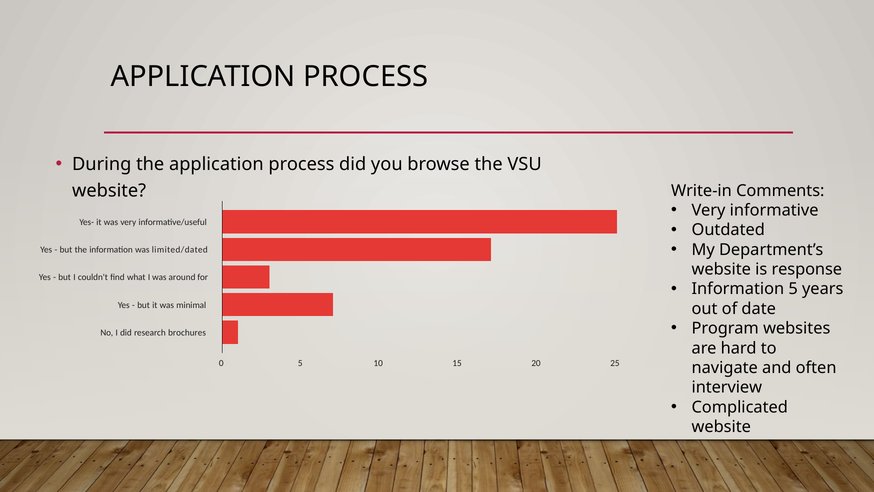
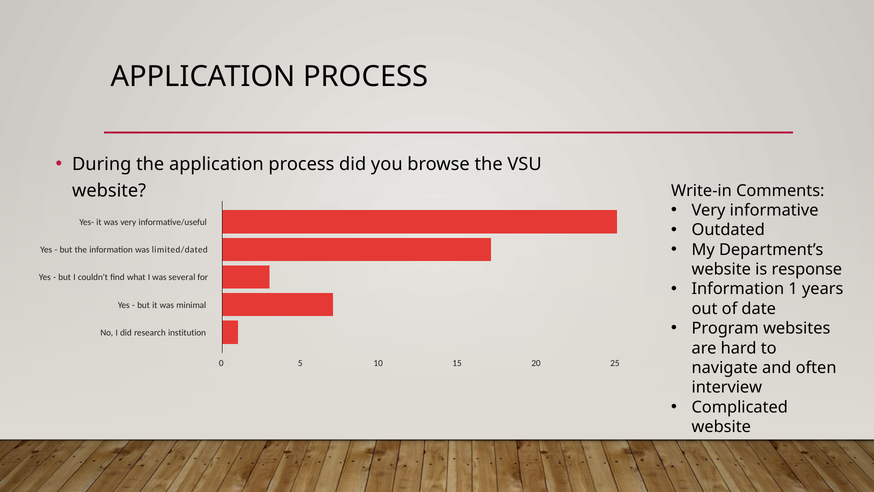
around: around -> several
Information 5: 5 -> 1
brochures: brochures -> institution
